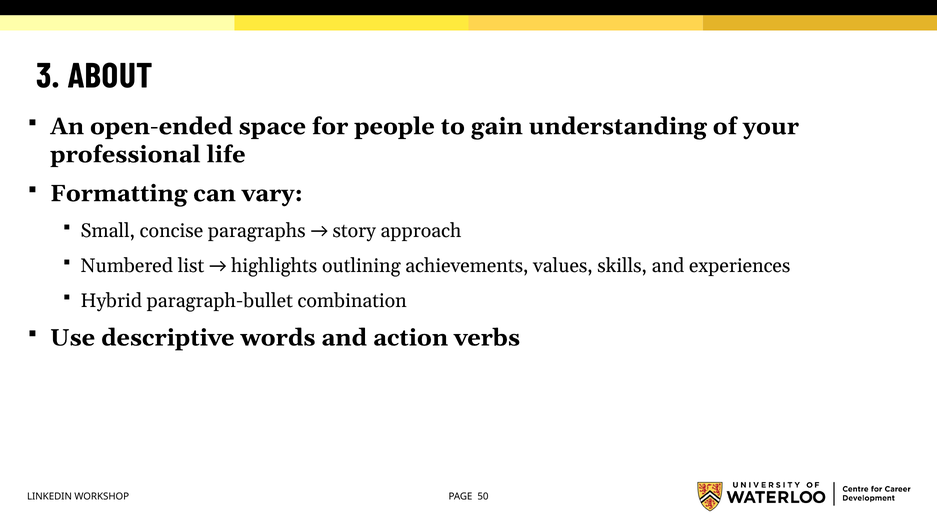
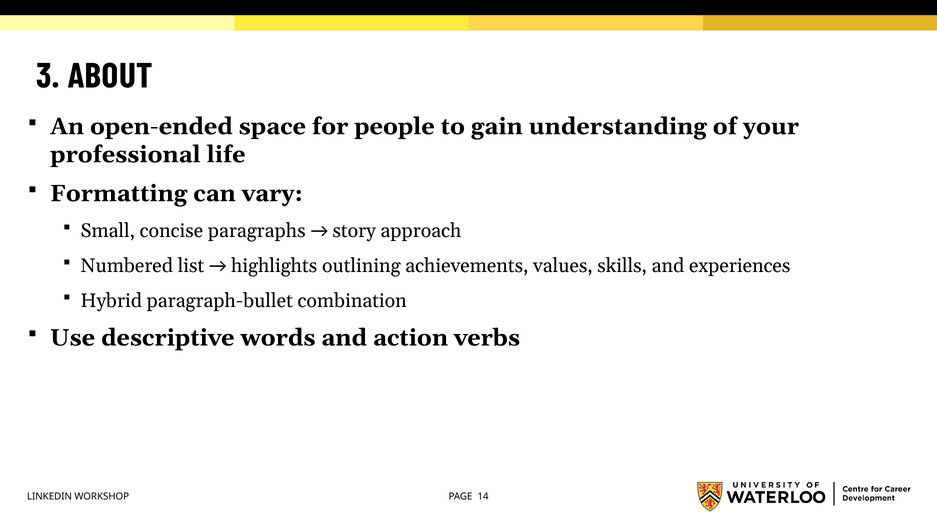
50: 50 -> 14
